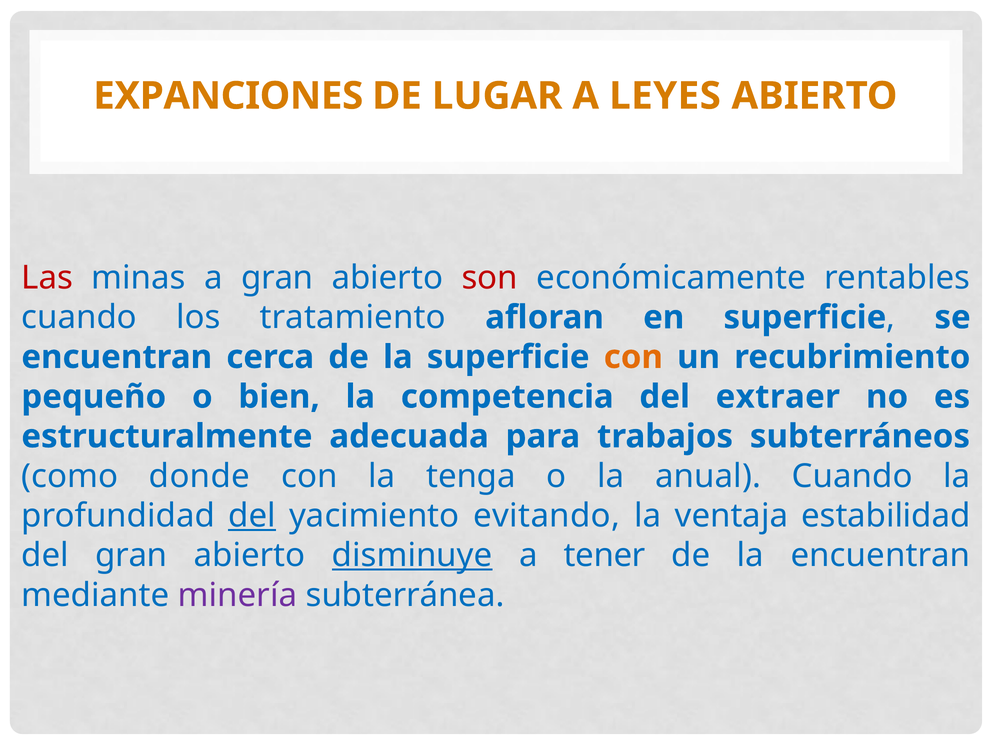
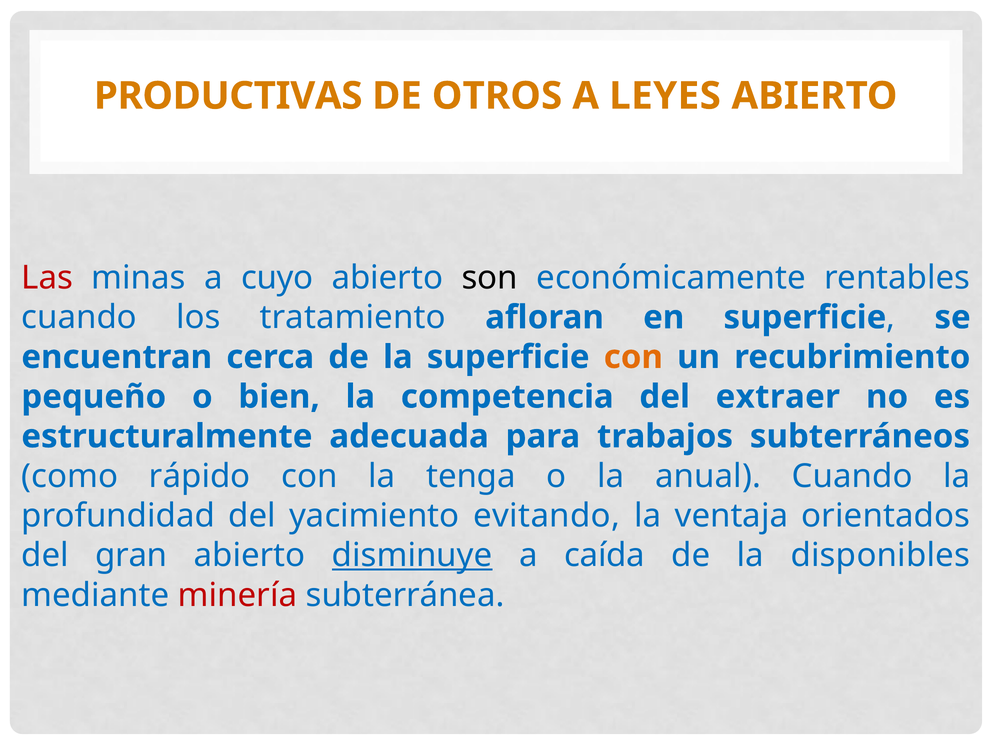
EXPANCIONES: EXPANCIONES -> PRODUCTIVAS
LUGAR: LUGAR -> OTROS
a gran: gran -> cuyo
son colour: red -> black
donde: donde -> rápido
del at (252, 516) underline: present -> none
estabilidad: estabilidad -> orientados
tener: tener -> caída
la encuentran: encuentran -> disponibles
minería colour: purple -> red
